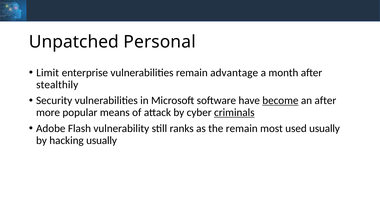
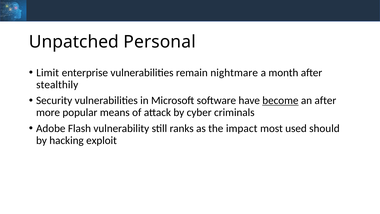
advantage: advantage -> nightmare
criminals underline: present -> none
the remain: remain -> impact
used usually: usually -> should
hacking usually: usually -> exploit
